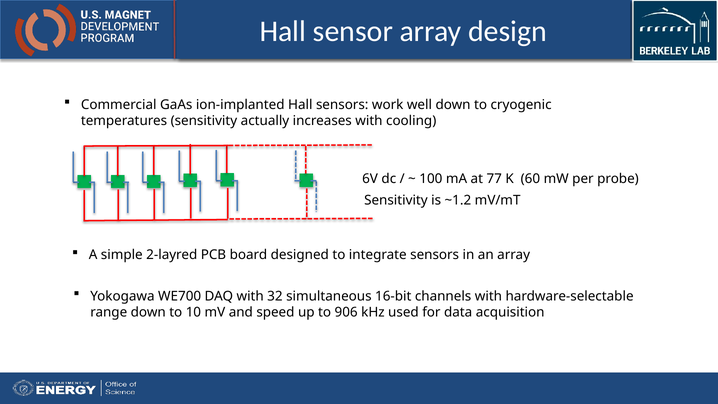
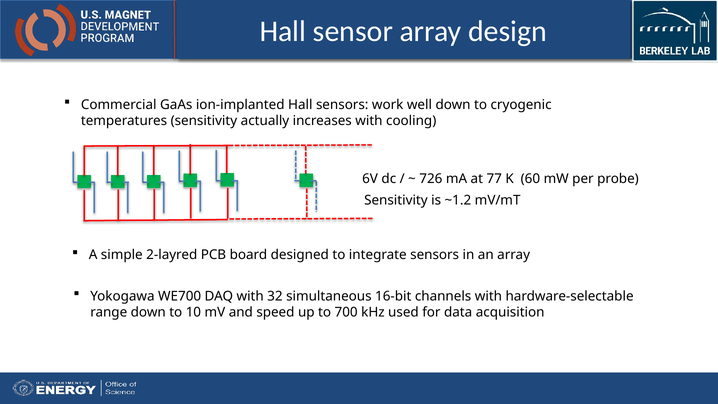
100: 100 -> 726
906: 906 -> 700
